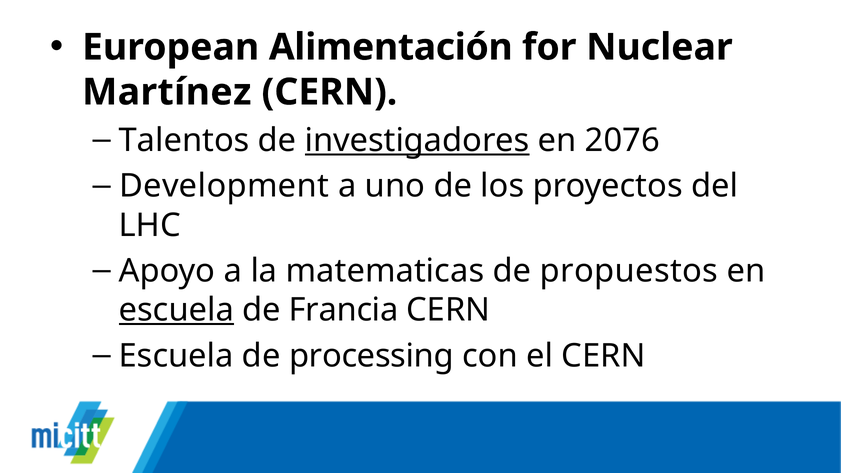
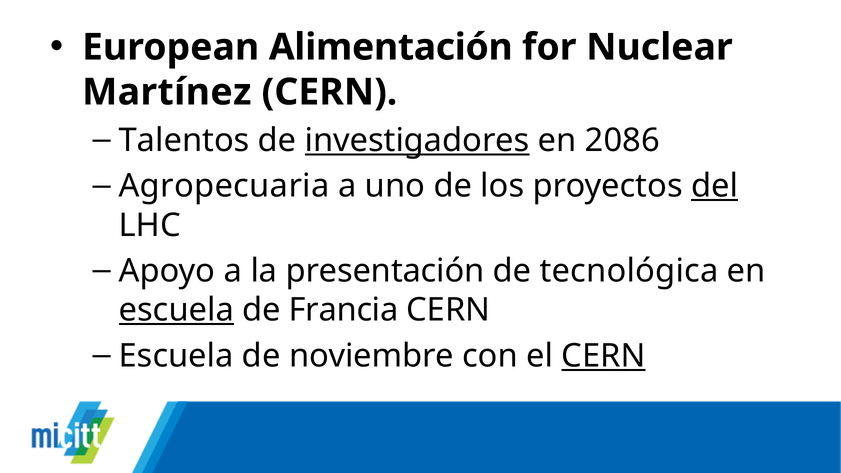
2076: 2076 -> 2086
Development: Development -> Agropecuaria
del underline: none -> present
matematicas: matematicas -> presentación
propuestos: propuestos -> tecnológica
processing: processing -> noviembre
CERN at (603, 356) underline: none -> present
